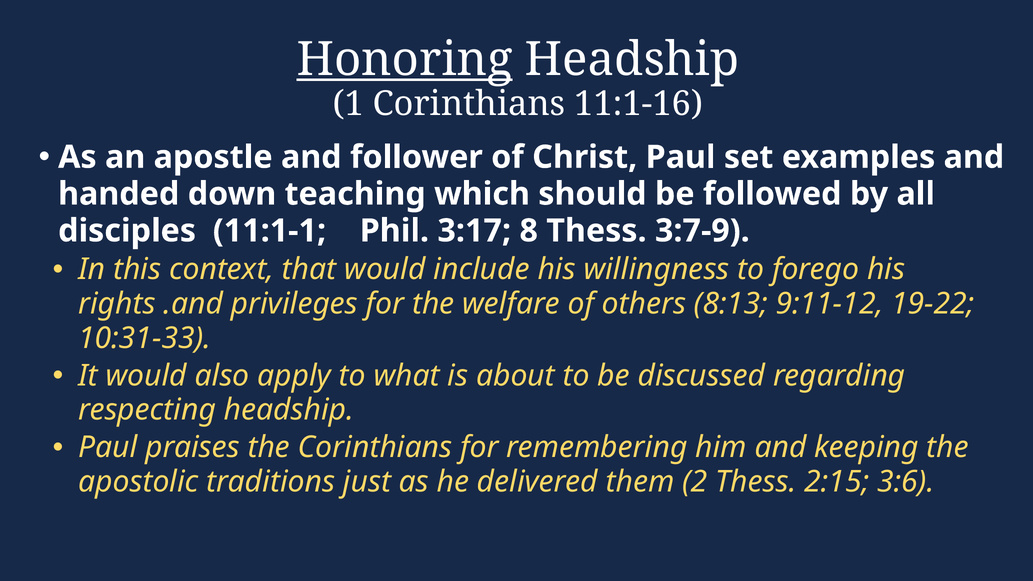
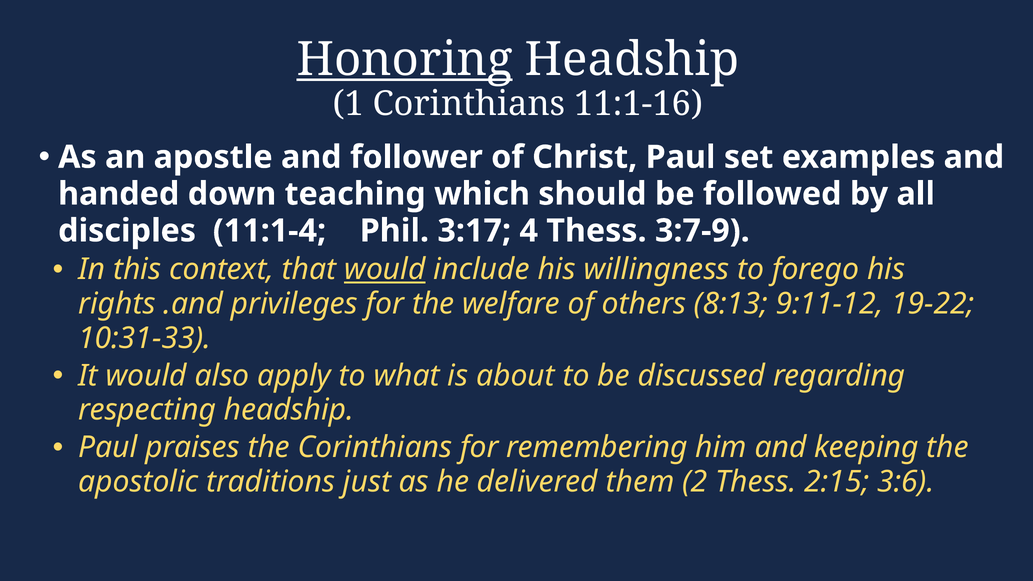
11:1-1: 11:1-1 -> 11:1-4
8: 8 -> 4
would at (385, 270) underline: none -> present
